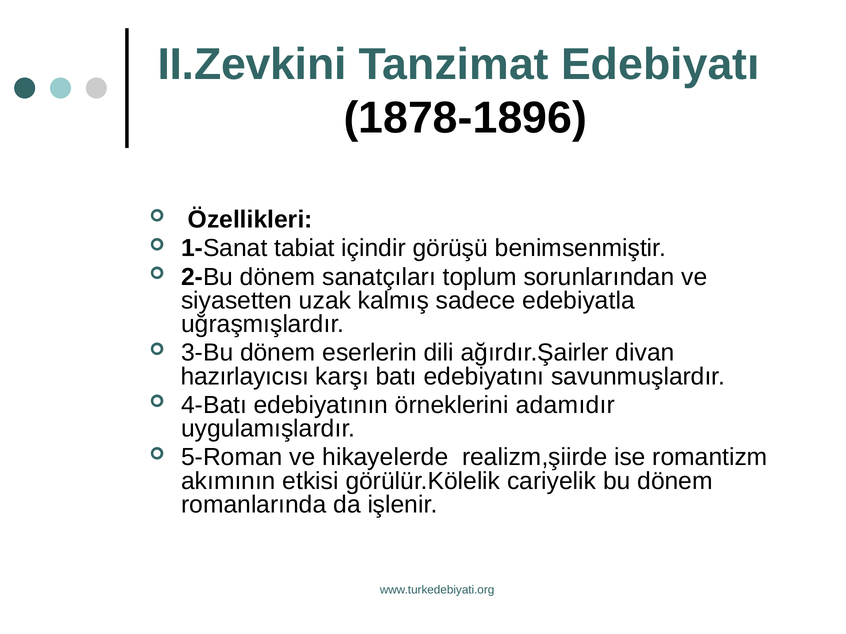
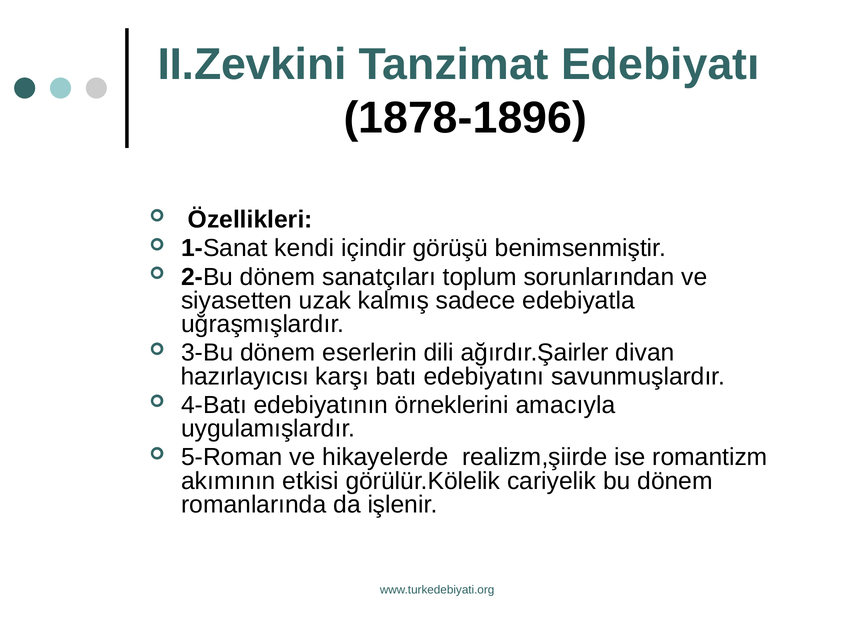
tabiat: tabiat -> kendi
adamıdır: adamıdır -> amacıyla
